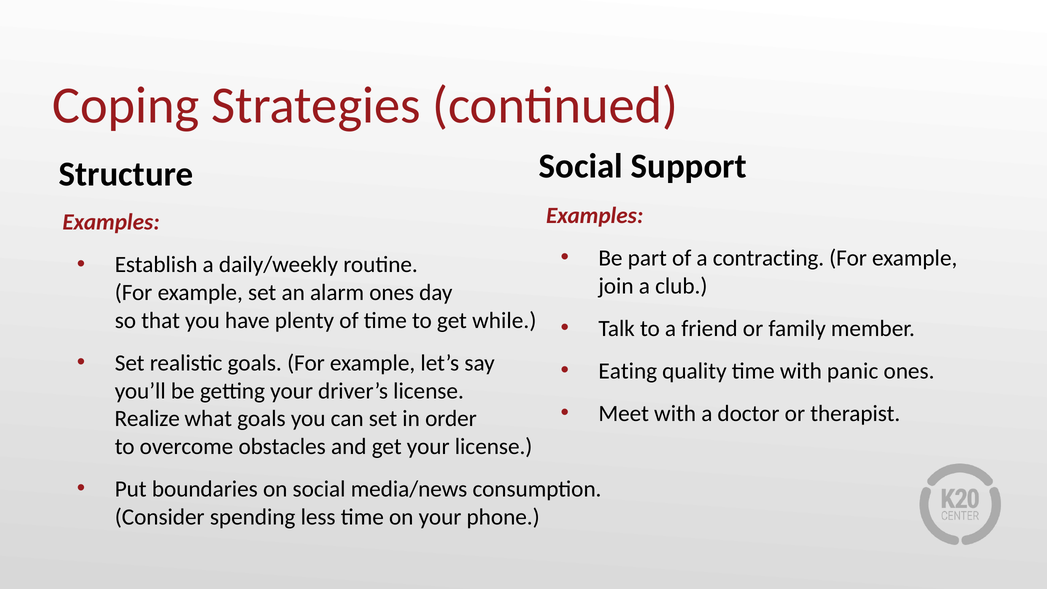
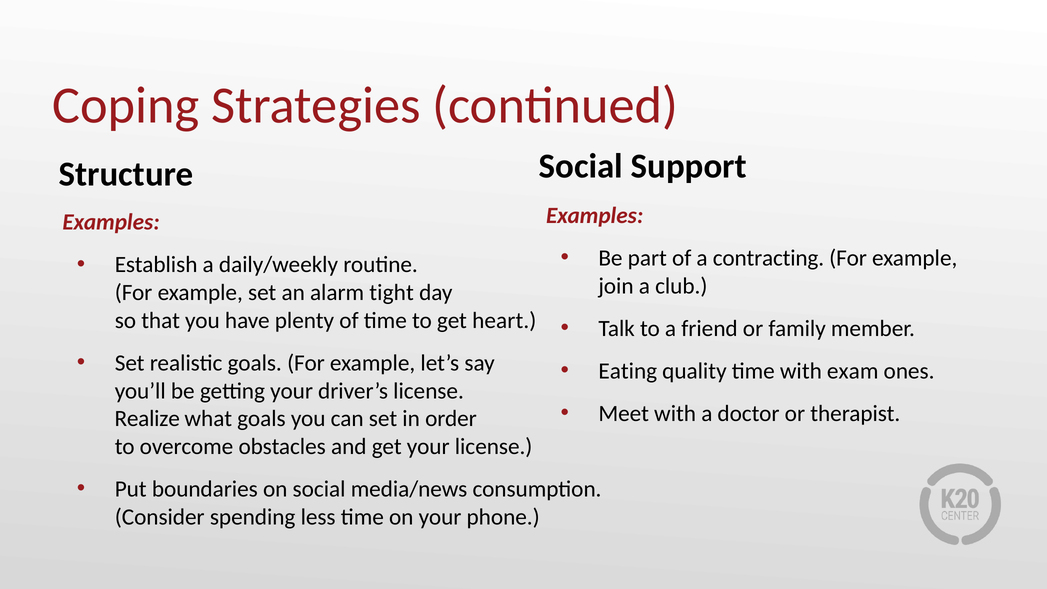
alarm ones: ones -> tight
while: while -> heart
panic: panic -> exam
